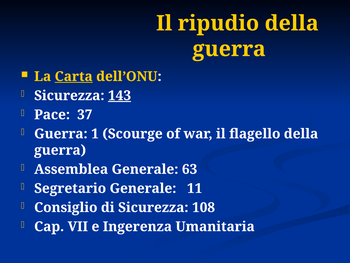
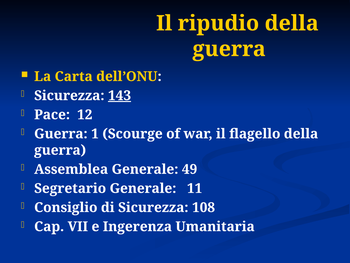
Carta underline: present -> none
37: 37 -> 12
63: 63 -> 49
